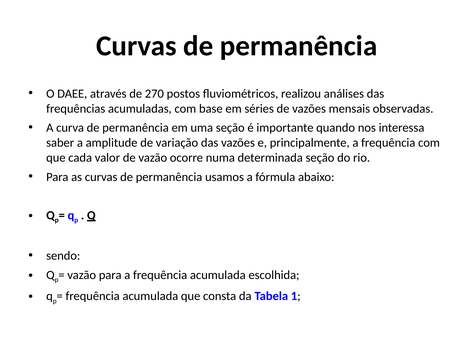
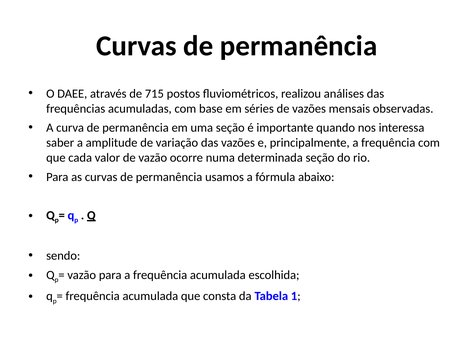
270: 270 -> 715
